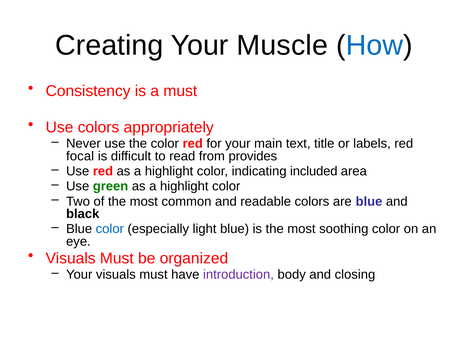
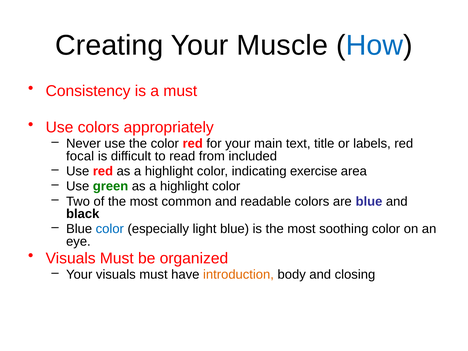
provides: provides -> included
included: included -> exercise
introduction colour: purple -> orange
